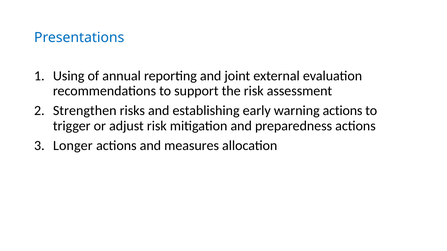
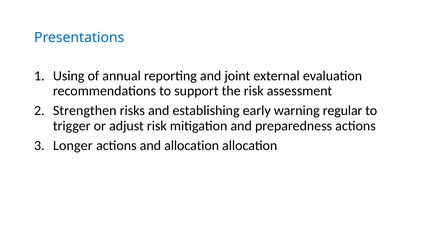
warning actions: actions -> regular
and measures: measures -> allocation
